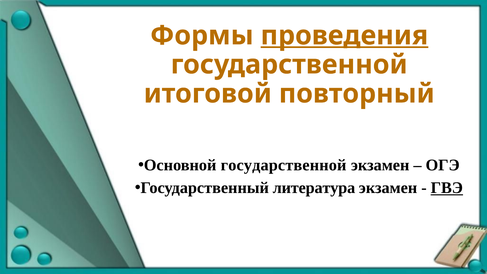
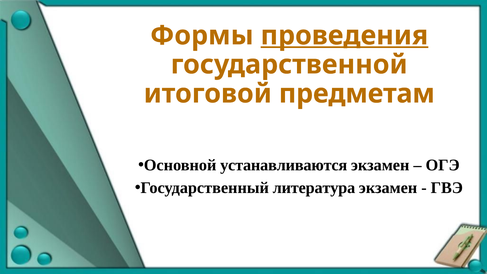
повторный: повторный -> предметам
Основной государственной: государственной -> устанавливаются
ГВЭ underline: present -> none
